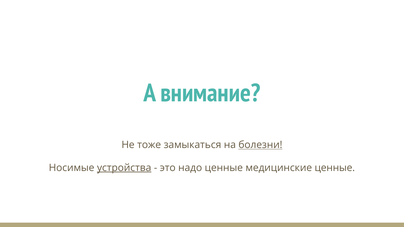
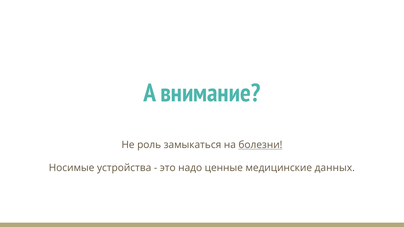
тоже: тоже -> роль
устройства underline: present -> none
медицинские ценные: ценные -> данных
